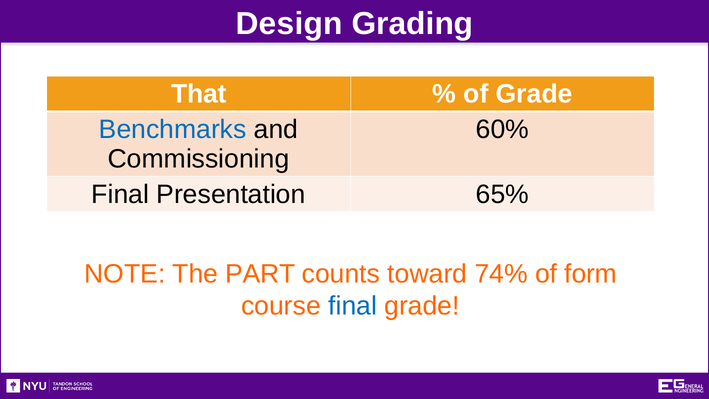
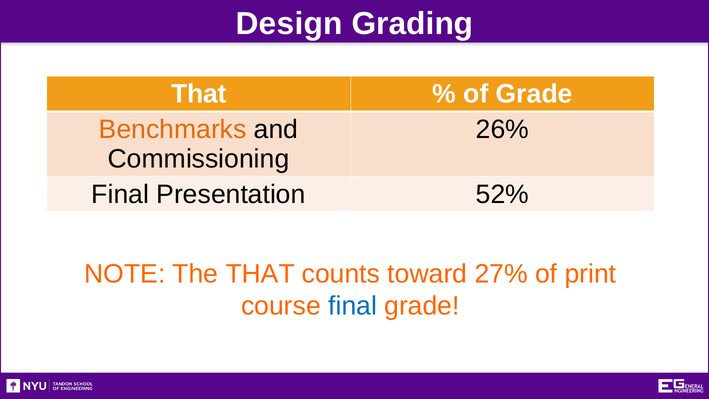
Benchmarks colour: blue -> orange
60%: 60% -> 26%
65%: 65% -> 52%
The PART: PART -> THAT
74%: 74% -> 27%
form: form -> print
